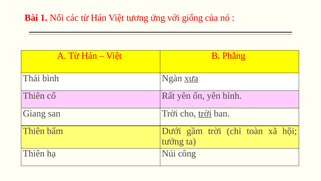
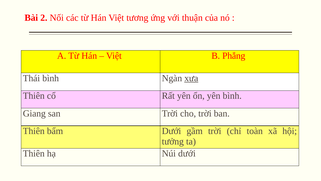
1: 1 -> 2
giống: giống -> thuận
trời at (205, 113) underline: present -> none
Núi công: công -> dưới
